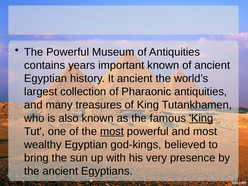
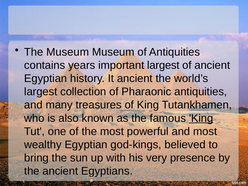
The Powerful: Powerful -> Museum
important known: known -> largest
most at (112, 131) underline: present -> none
